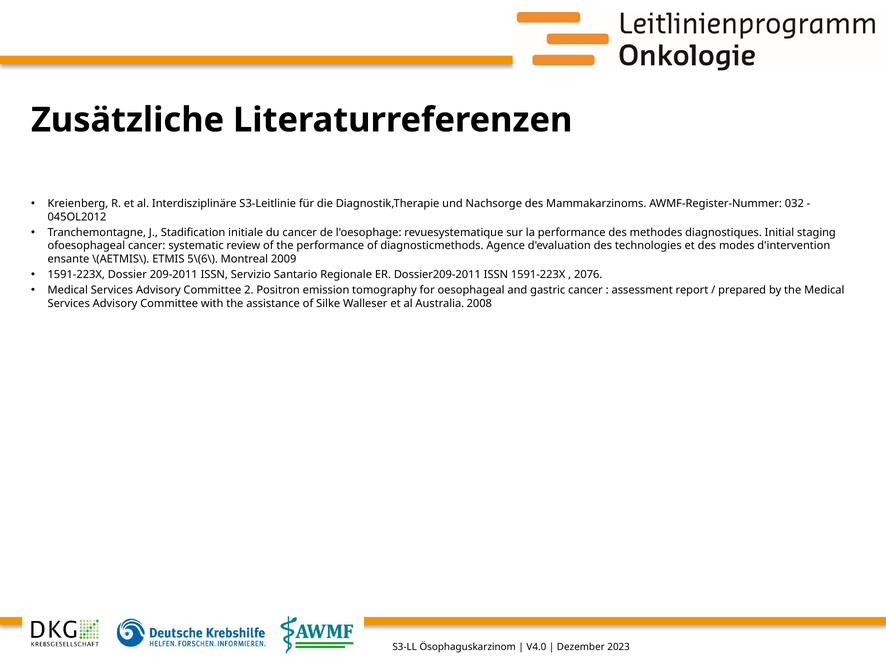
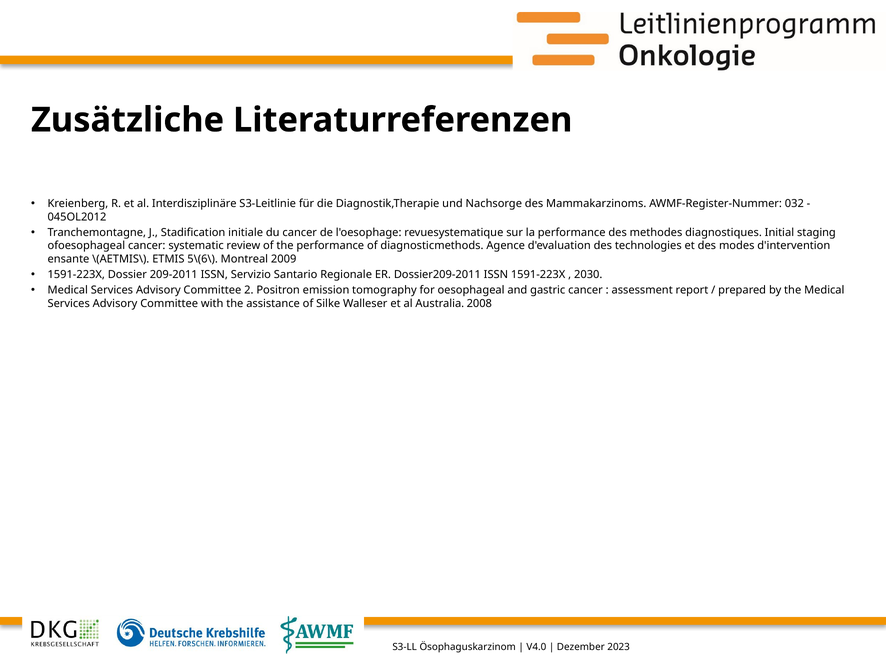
2076: 2076 -> 2030
